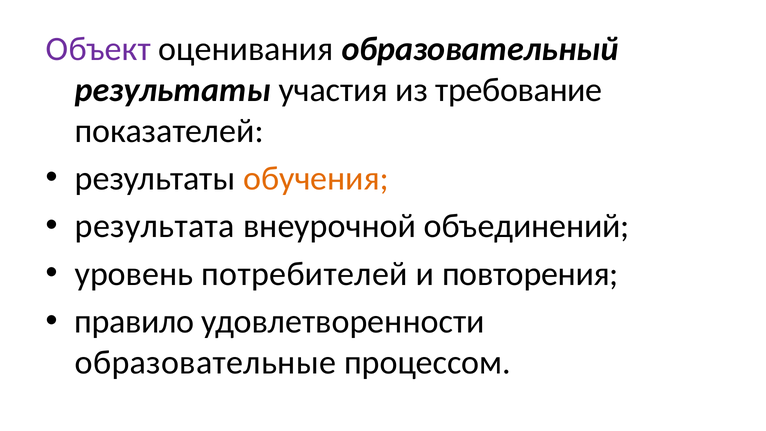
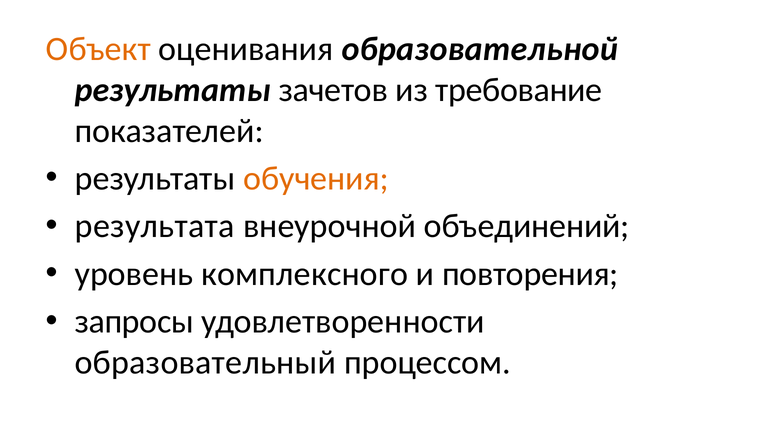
Объект colour: purple -> orange
образовательный: образовательный -> образовательной
участия: участия -> зачетов
потребителей: потребителей -> комплексного
правило: правило -> запросы
образовательные: образовательные -> образовательный
